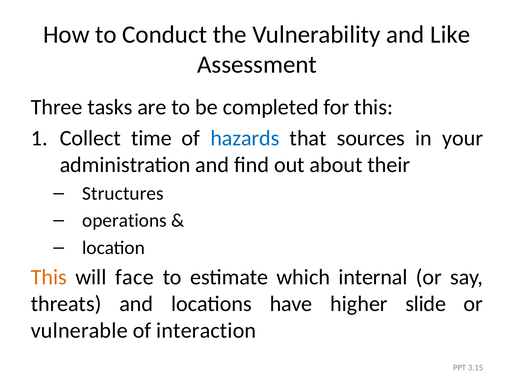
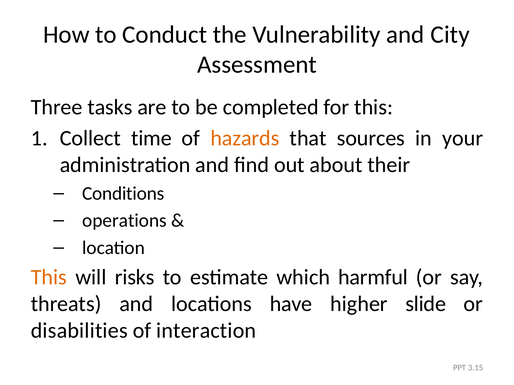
Like: Like -> City
hazards colour: blue -> orange
Structures: Structures -> Conditions
face: face -> risks
internal: internal -> harmful
vulnerable: vulnerable -> disabilities
